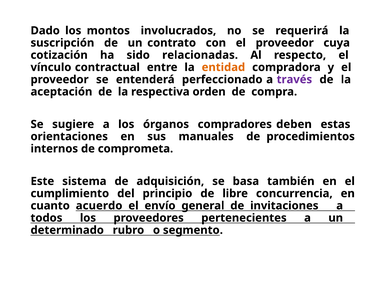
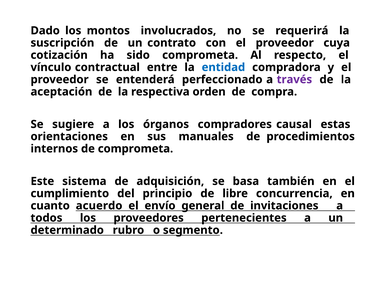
sido relacionadas: relacionadas -> comprometa
entidad colour: orange -> blue
deben: deben -> causal
